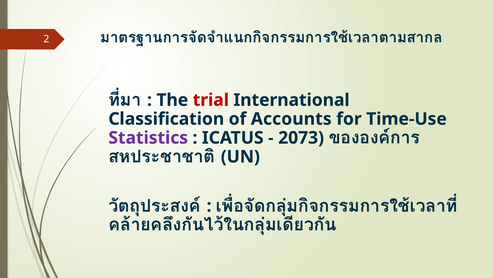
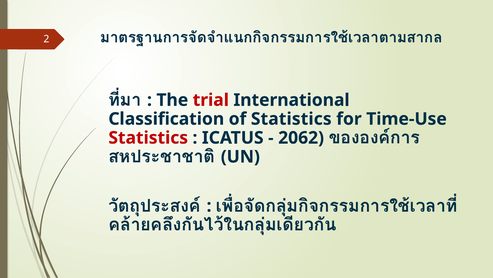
of Accounts: Accounts -> Statistics
Statistics at (148, 138) colour: purple -> red
2073: 2073 -> 2062
